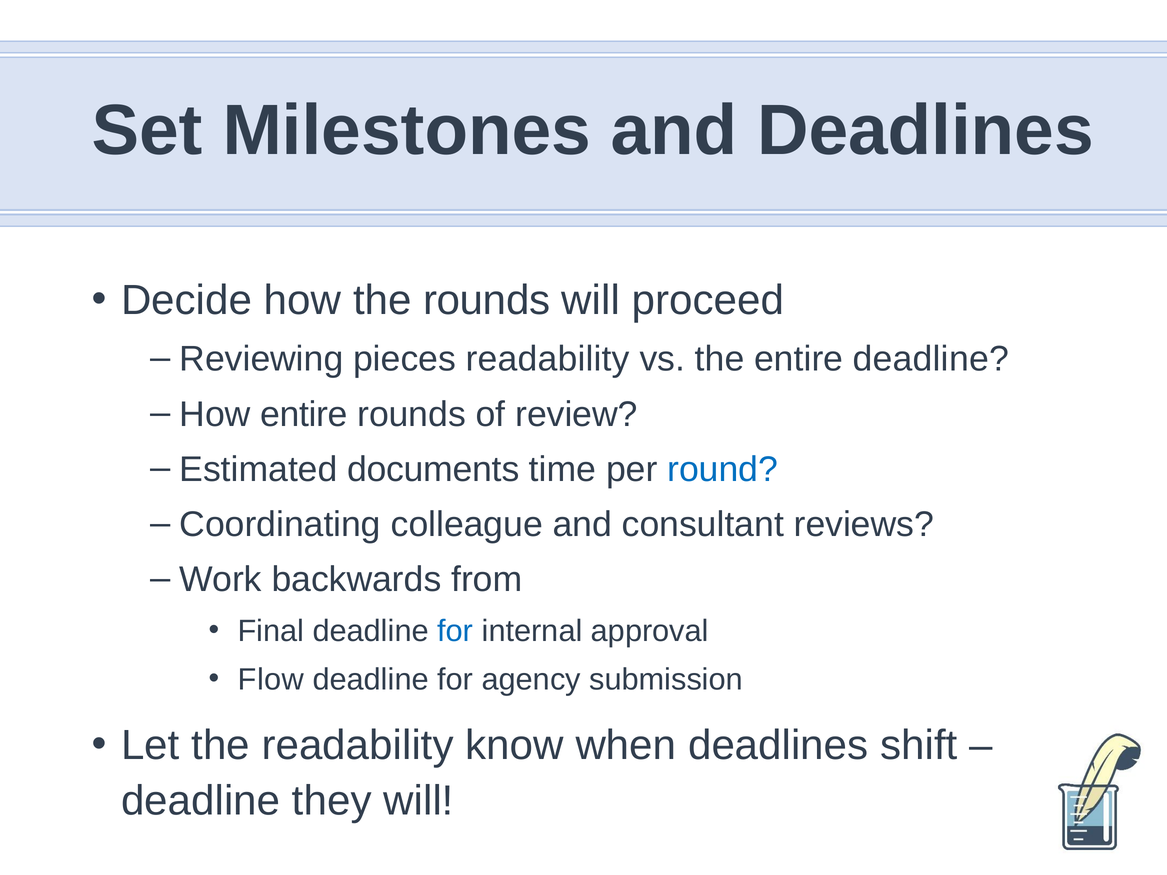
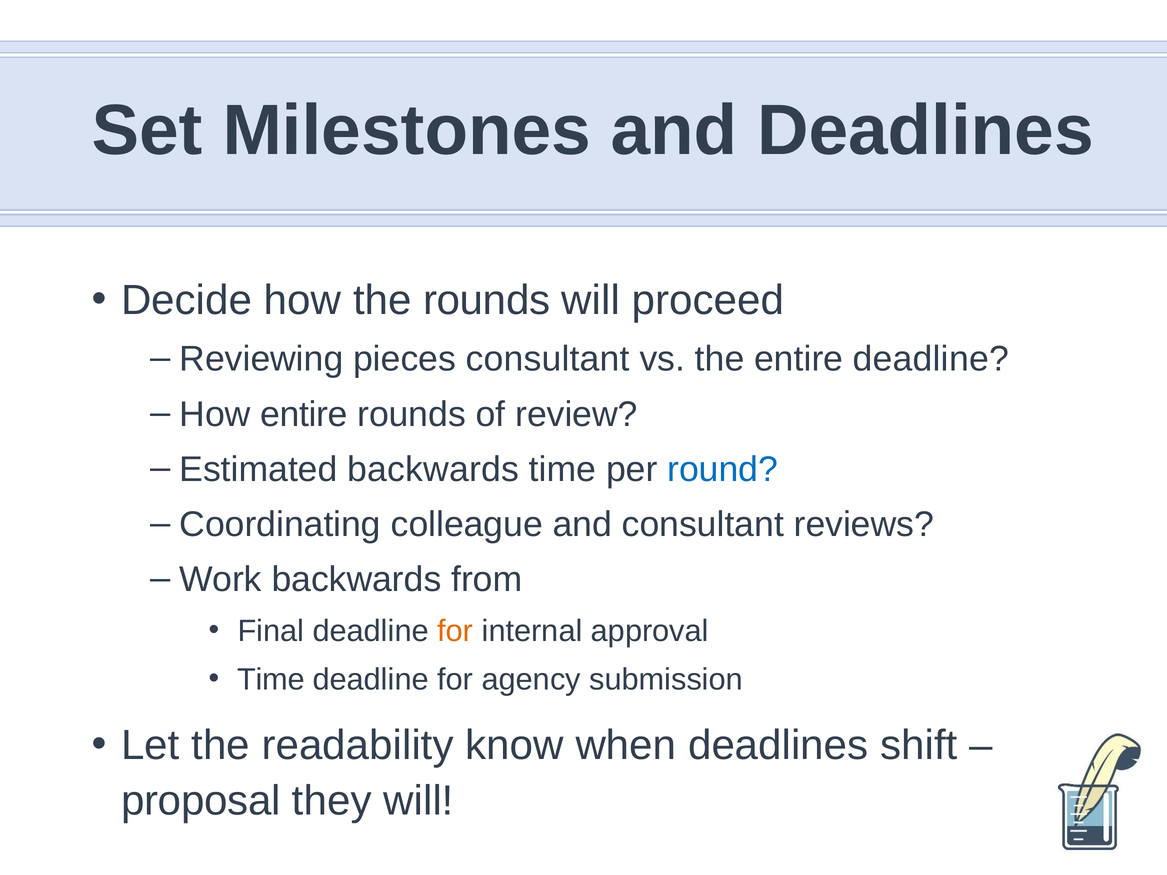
pieces readability: readability -> consultant
documents at (433, 470): documents -> backwards
for at (455, 631) colour: blue -> orange
Flow at (271, 680): Flow -> Time
deadline at (201, 801): deadline -> proposal
